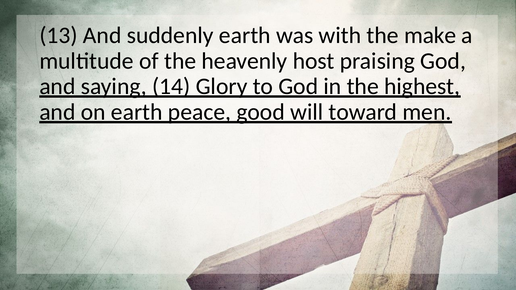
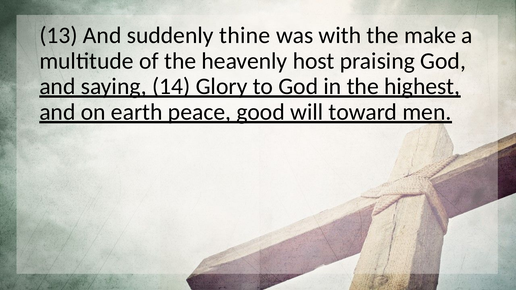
suddenly earth: earth -> thine
